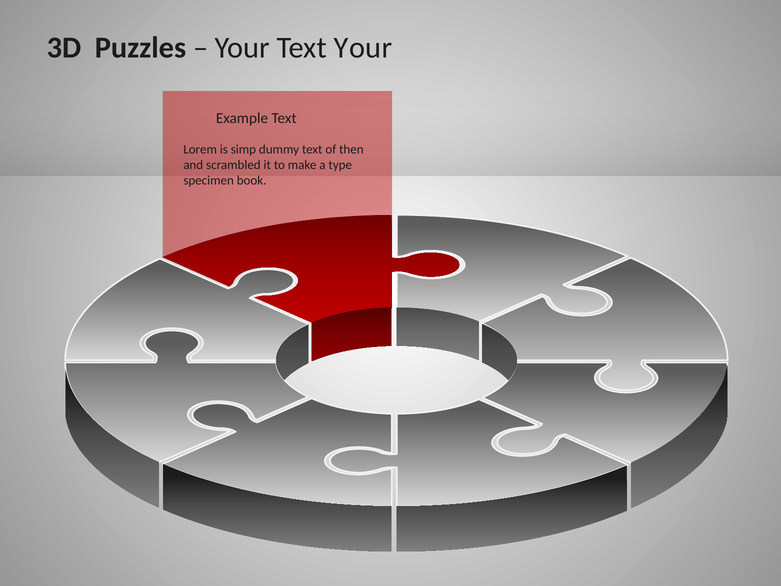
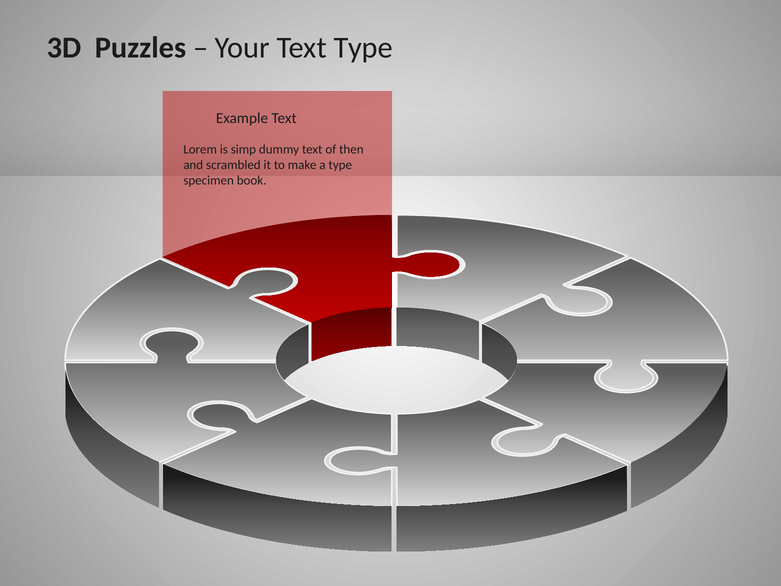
Text Your: Your -> Type
